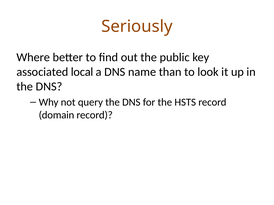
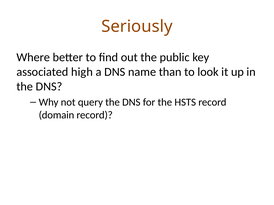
local: local -> high
